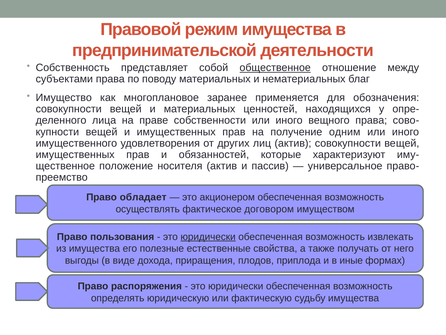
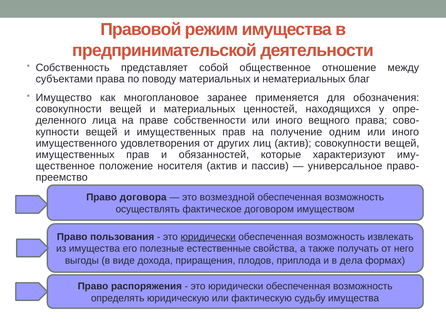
общественное underline: present -> none
обладает: обладает -> договора
акционером: акционером -> возмездной
иные: иные -> дела
